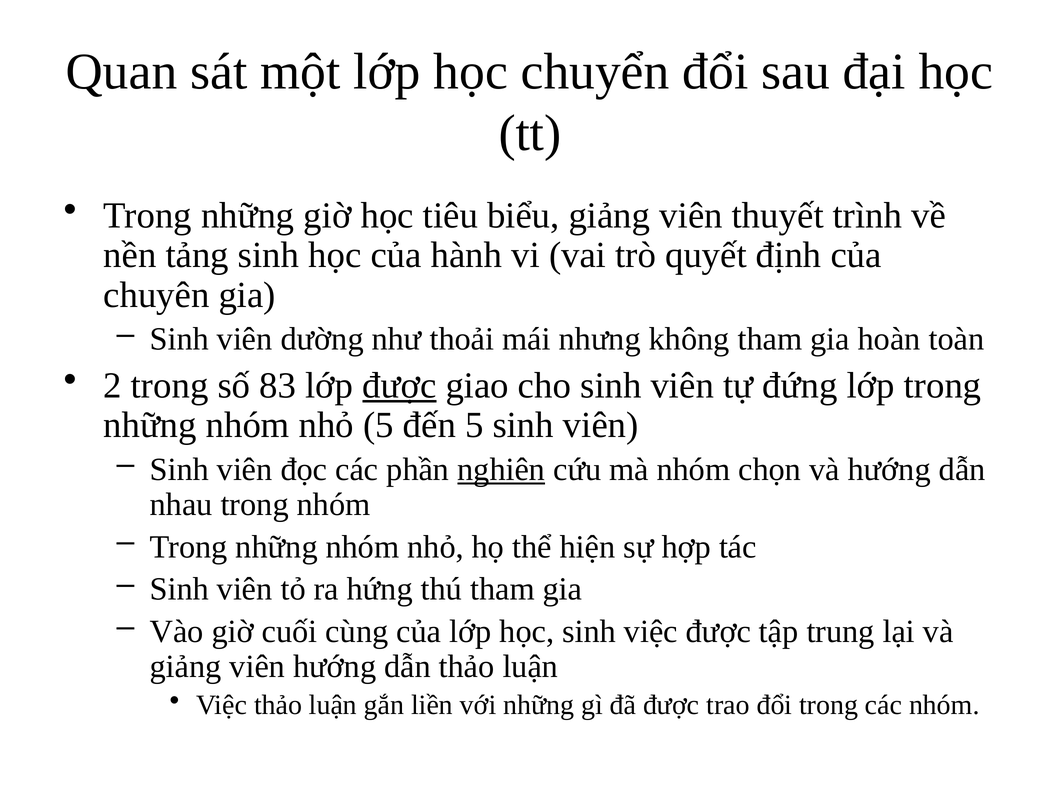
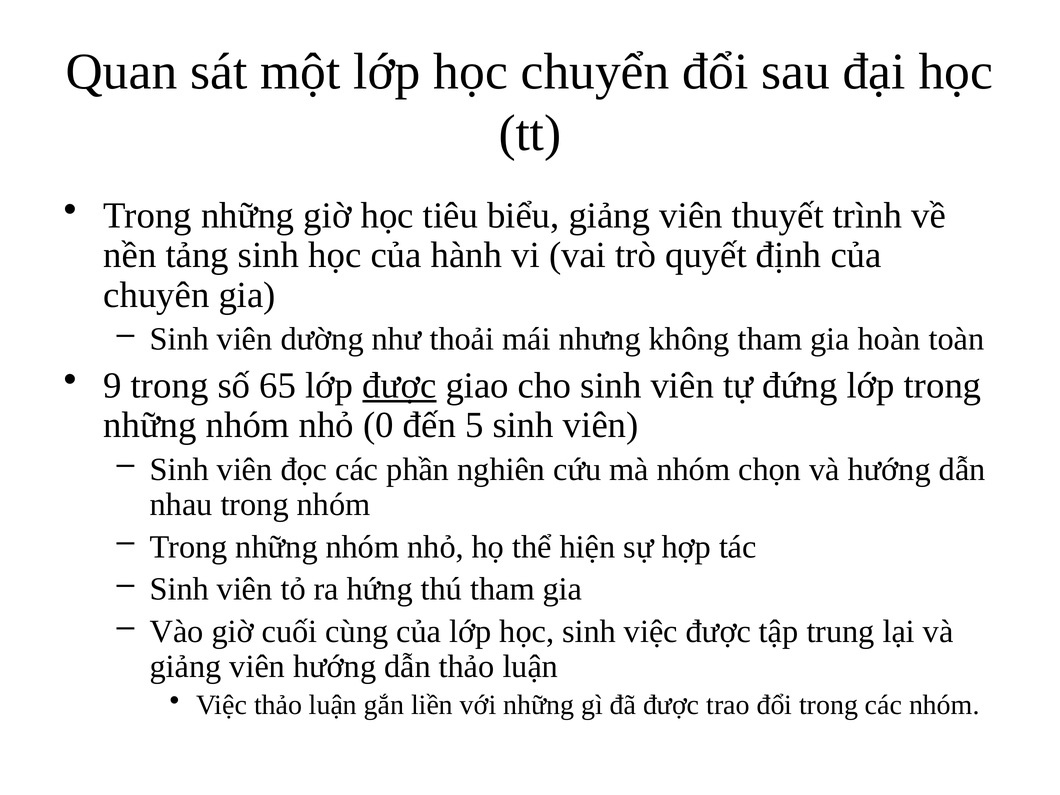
2: 2 -> 9
83: 83 -> 65
nhỏ 5: 5 -> 0
nghiên underline: present -> none
